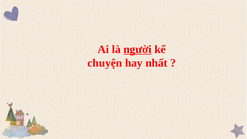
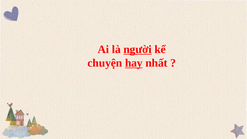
hay underline: none -> present
